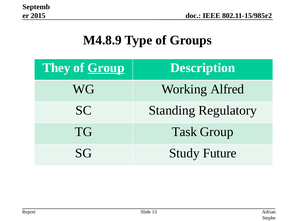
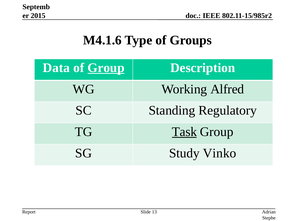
M4.8.9: M4.8.9 -> M4.1.6
They: They -> Data
Task underline: none -> present
Future: Future -> Vinko
